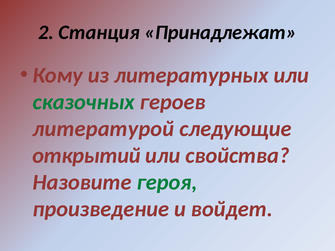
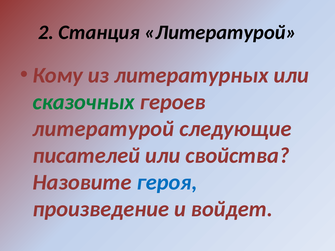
Станция Принадлежат: Принадлежат -> Литературой
открытий: открытий -> писателей
героя colour: green -> blue
